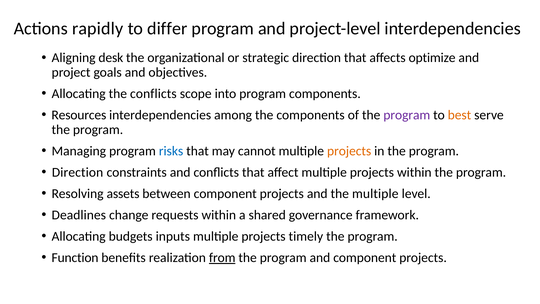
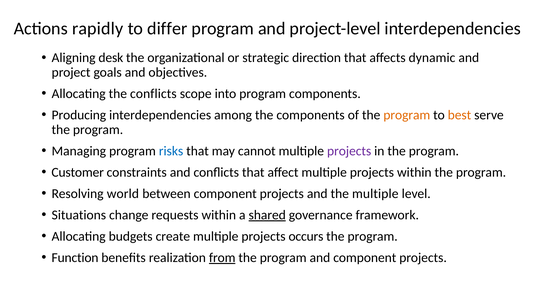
optimize: optimize -> dynamic
Resources: Resources -> Producing
program at (407, 115) colour: purple -> orange
projects at (349, 151) colour: orange -> purple
Direction at (78, 172): Direction -> Customer
assets: assets -> world
Deadlines: Deadlines -> Situations
shared underline: none -> present
inputs: inputs -> create
timely: timely -> occurs
